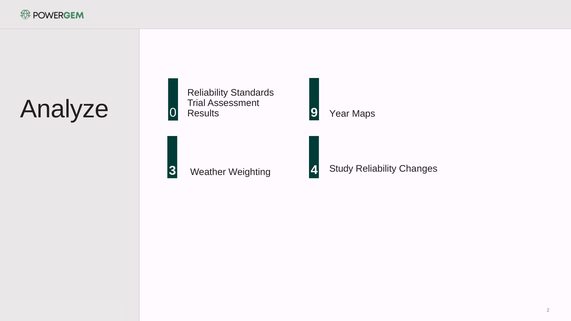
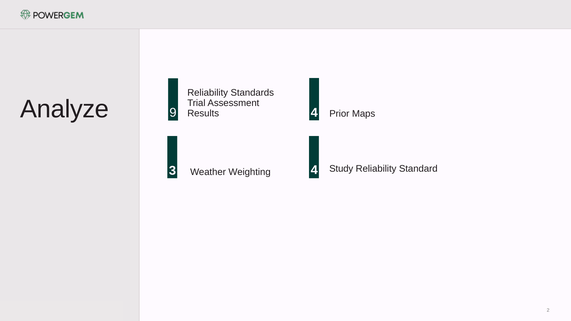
0: 0 -> 9
Results 9: 9 -> 4
Year: Year -> Prior
Changes: Changes -> Standard
